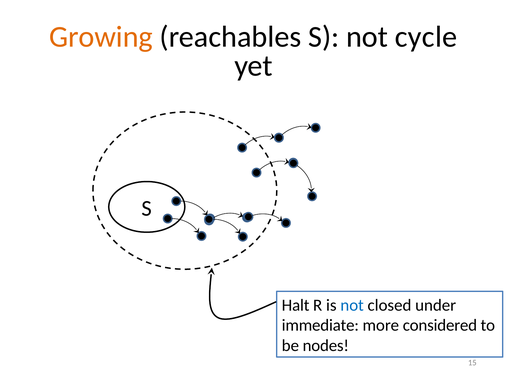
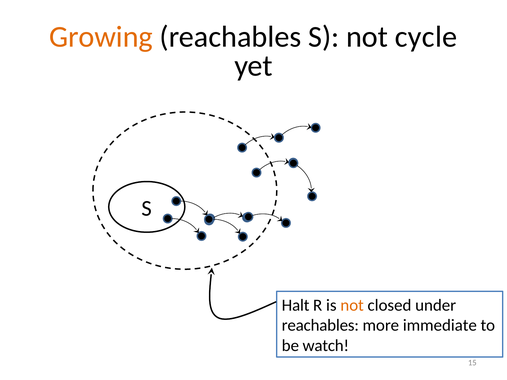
not at (352, 305) colour: blue -> orange
immediate at (320, 326): immediate -> reachables
considered: considered -> immediate
nodes: nodes -> watch
